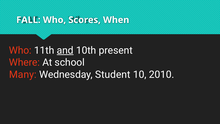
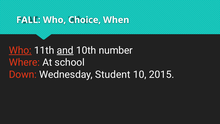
Scores: Scores -> Choice
Who at (20, 50) underline: none -> present
present: present -> number
Many: Many -> Down
2010: 2010 -> 2015
